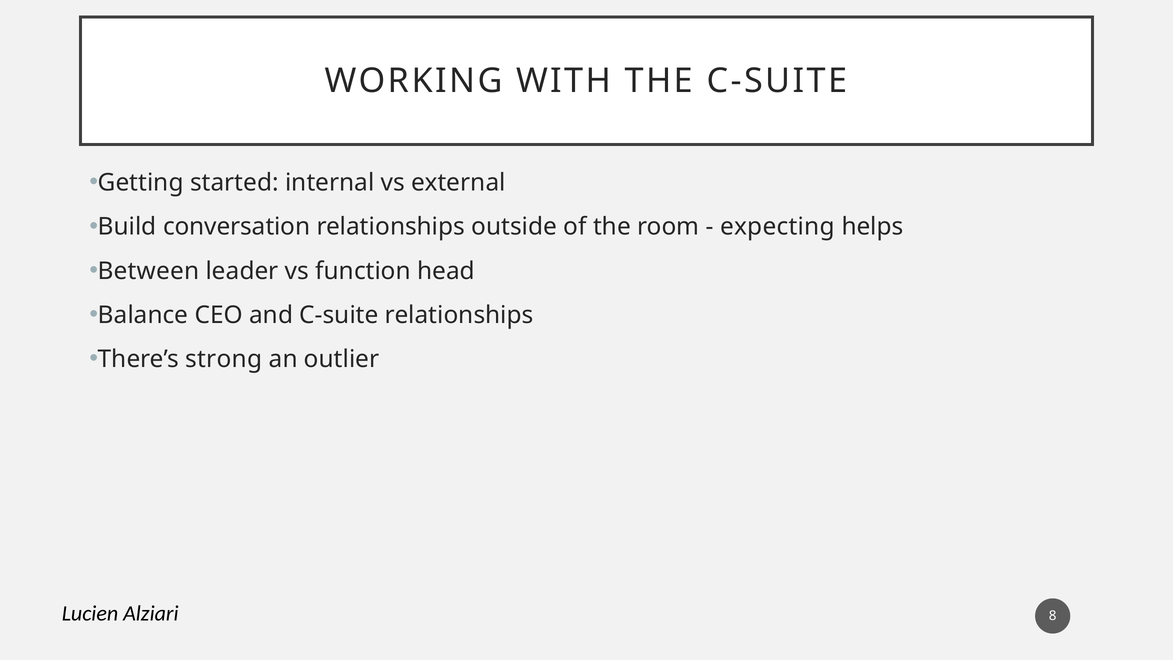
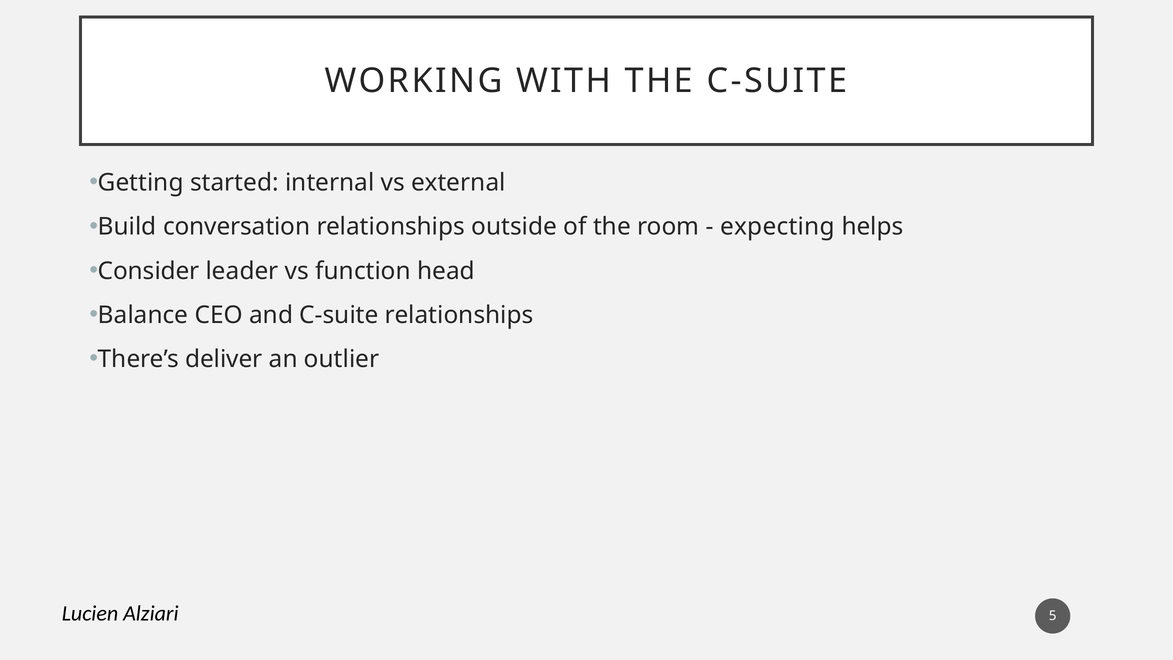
Between: Between -> Consider
strong: strong -> deliver
8: 8 -> 5
